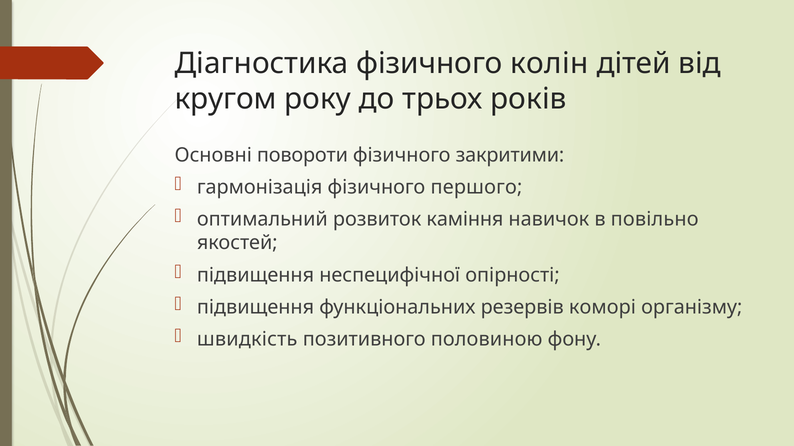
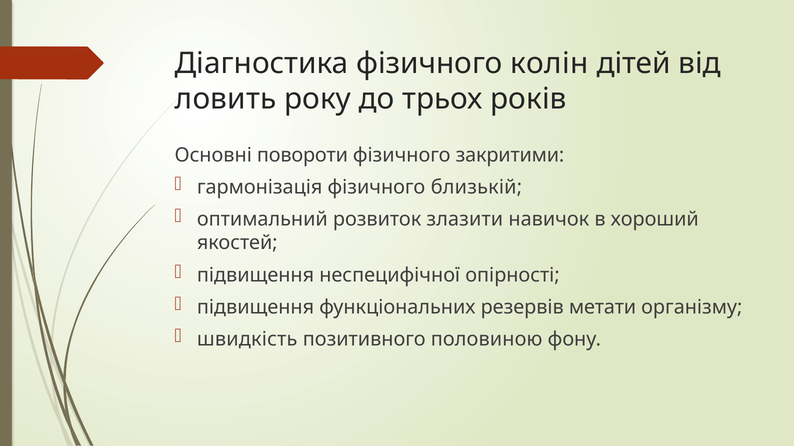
кругом: кругом -> ловить
першого: першого -> близькій
каміння: каміння -> злазити
повільно: повільно -> хороший
коморі: коморі -> метати
